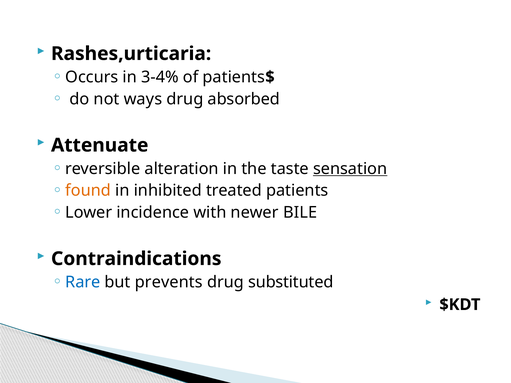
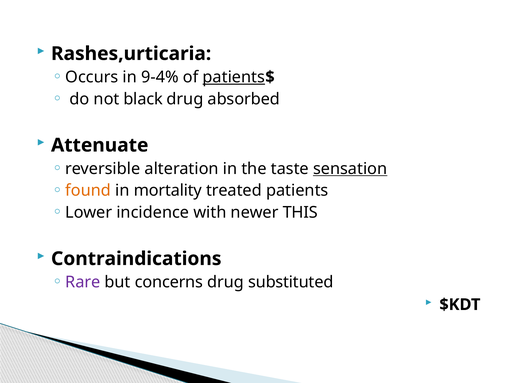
3-4%: 3-4% -> 9-4%
patients at (234, 77) underline: none -> present
ways: ways -> black
inhibited: inhibited -> mortality
BILE: BILE -> THIS
Rare colour: blue -> purple
prevents: prevents -> concerns
